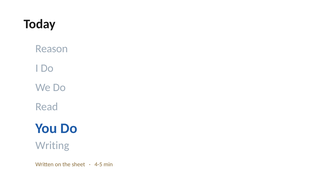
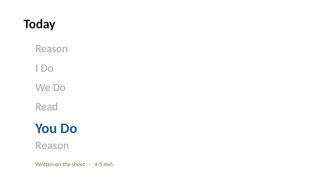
Writing at (52, 146): Writing -> Reason
